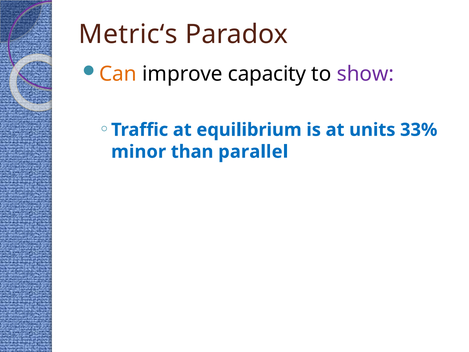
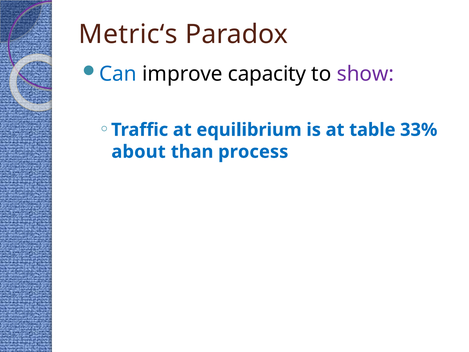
Can colour: orange -> blue
units: units -> table
minor: minor -> about
parallel: parallel -> process
